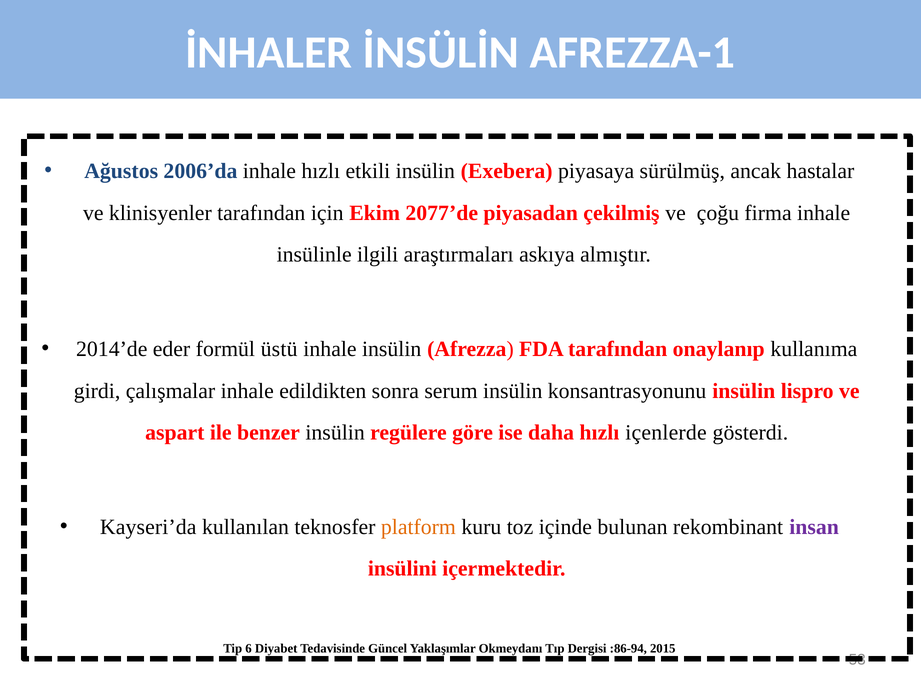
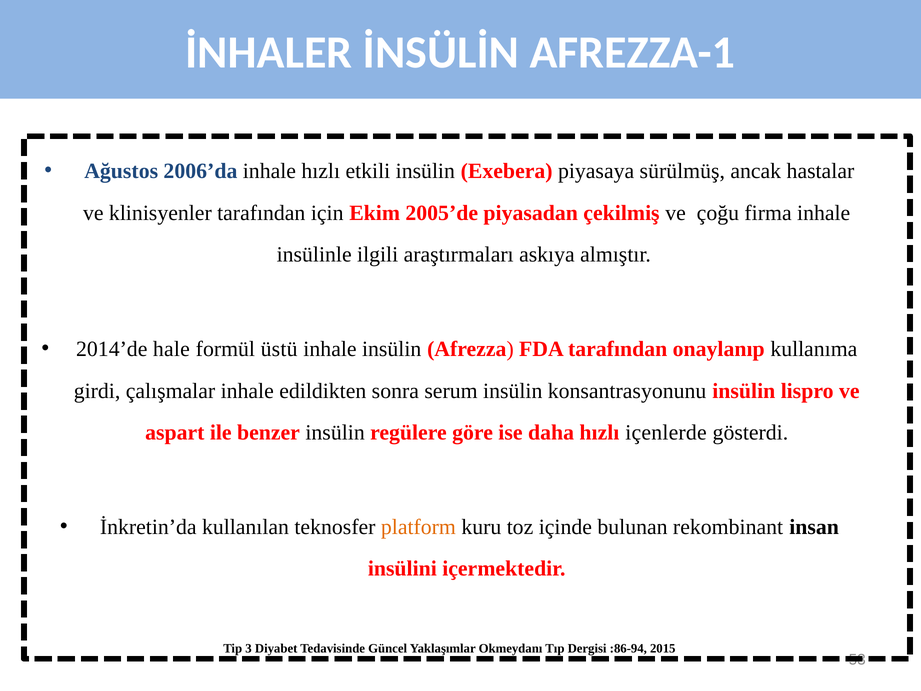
2077’de: 2077’de -> 2005’de
eder: eder -> hale
Kayseri’da: Kayseri’da -> İnkretin’da
insan colour: purple -> black
6: 6 -> 3
